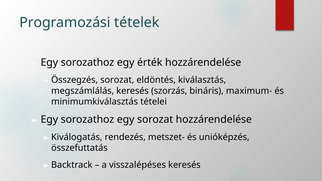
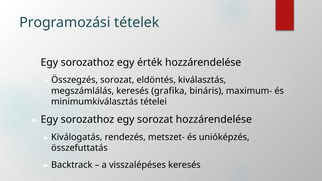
szorzás: szorzás -> grafika
